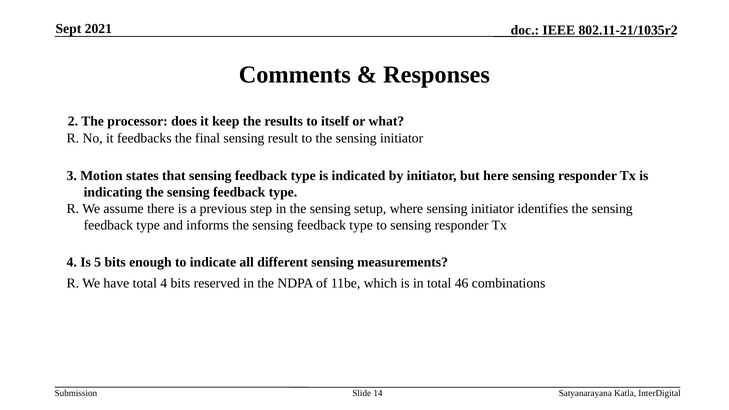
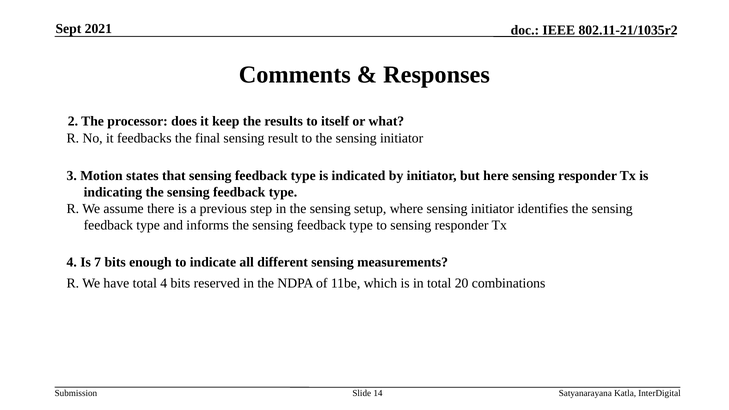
5: 5 -> 7
46: 46 -> 20
